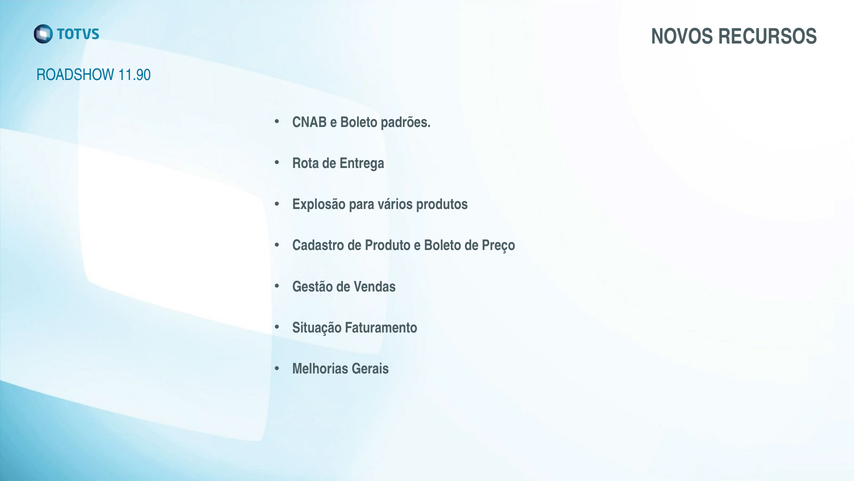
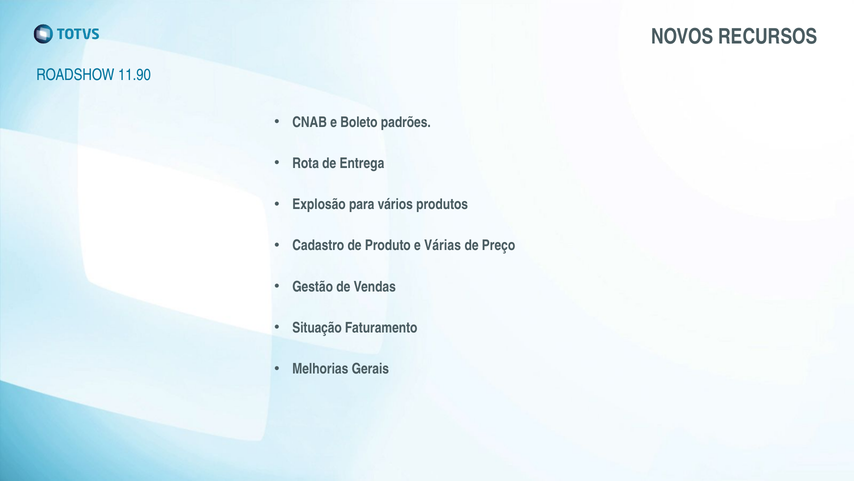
Produto e Boleto: Boleto -> Várias
